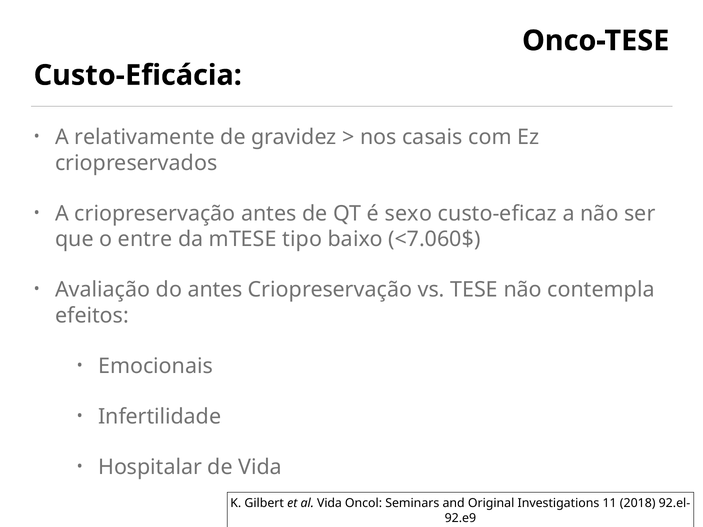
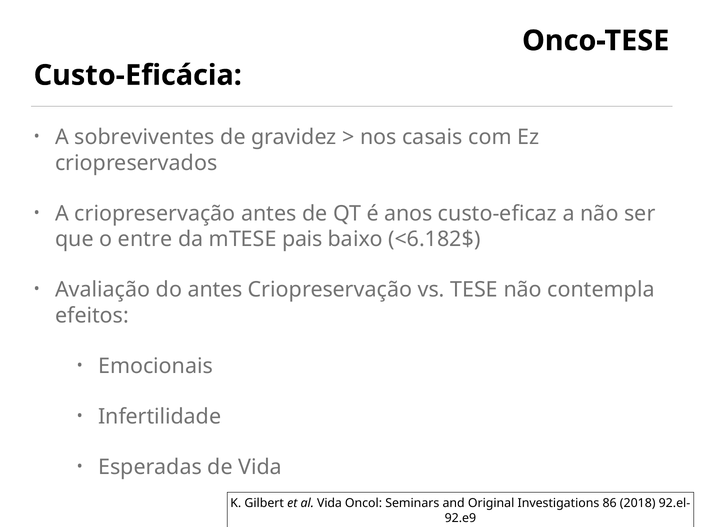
relativamente: relativamente -> sobreviventes
sexo: sexo -> anos
tipo: tipo -> pais
<7.060$: <7.060$ -> <6.182$
Hospitalar: Hospitalar -> Esperadas
11: 11 -> 86
